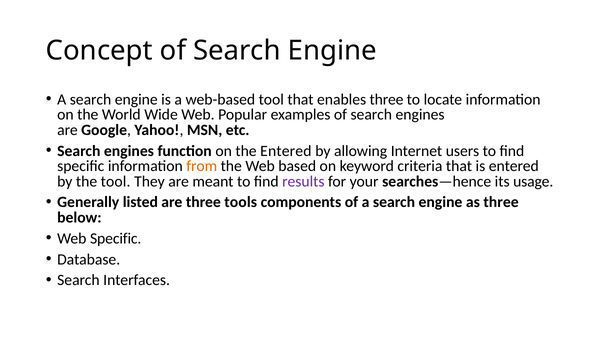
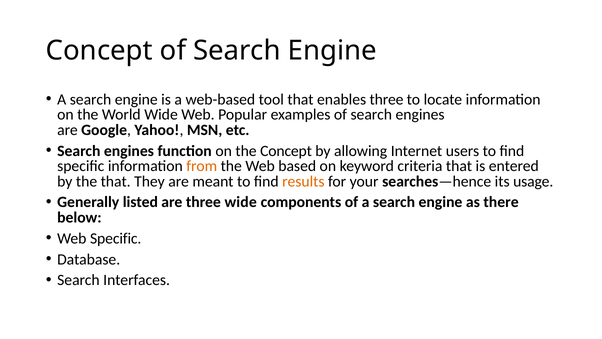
the Entered: Entered -> Concept
the tool: tool -> that
results colour: purple -> orange
three tools: tools -> wide
as three: three -> there
